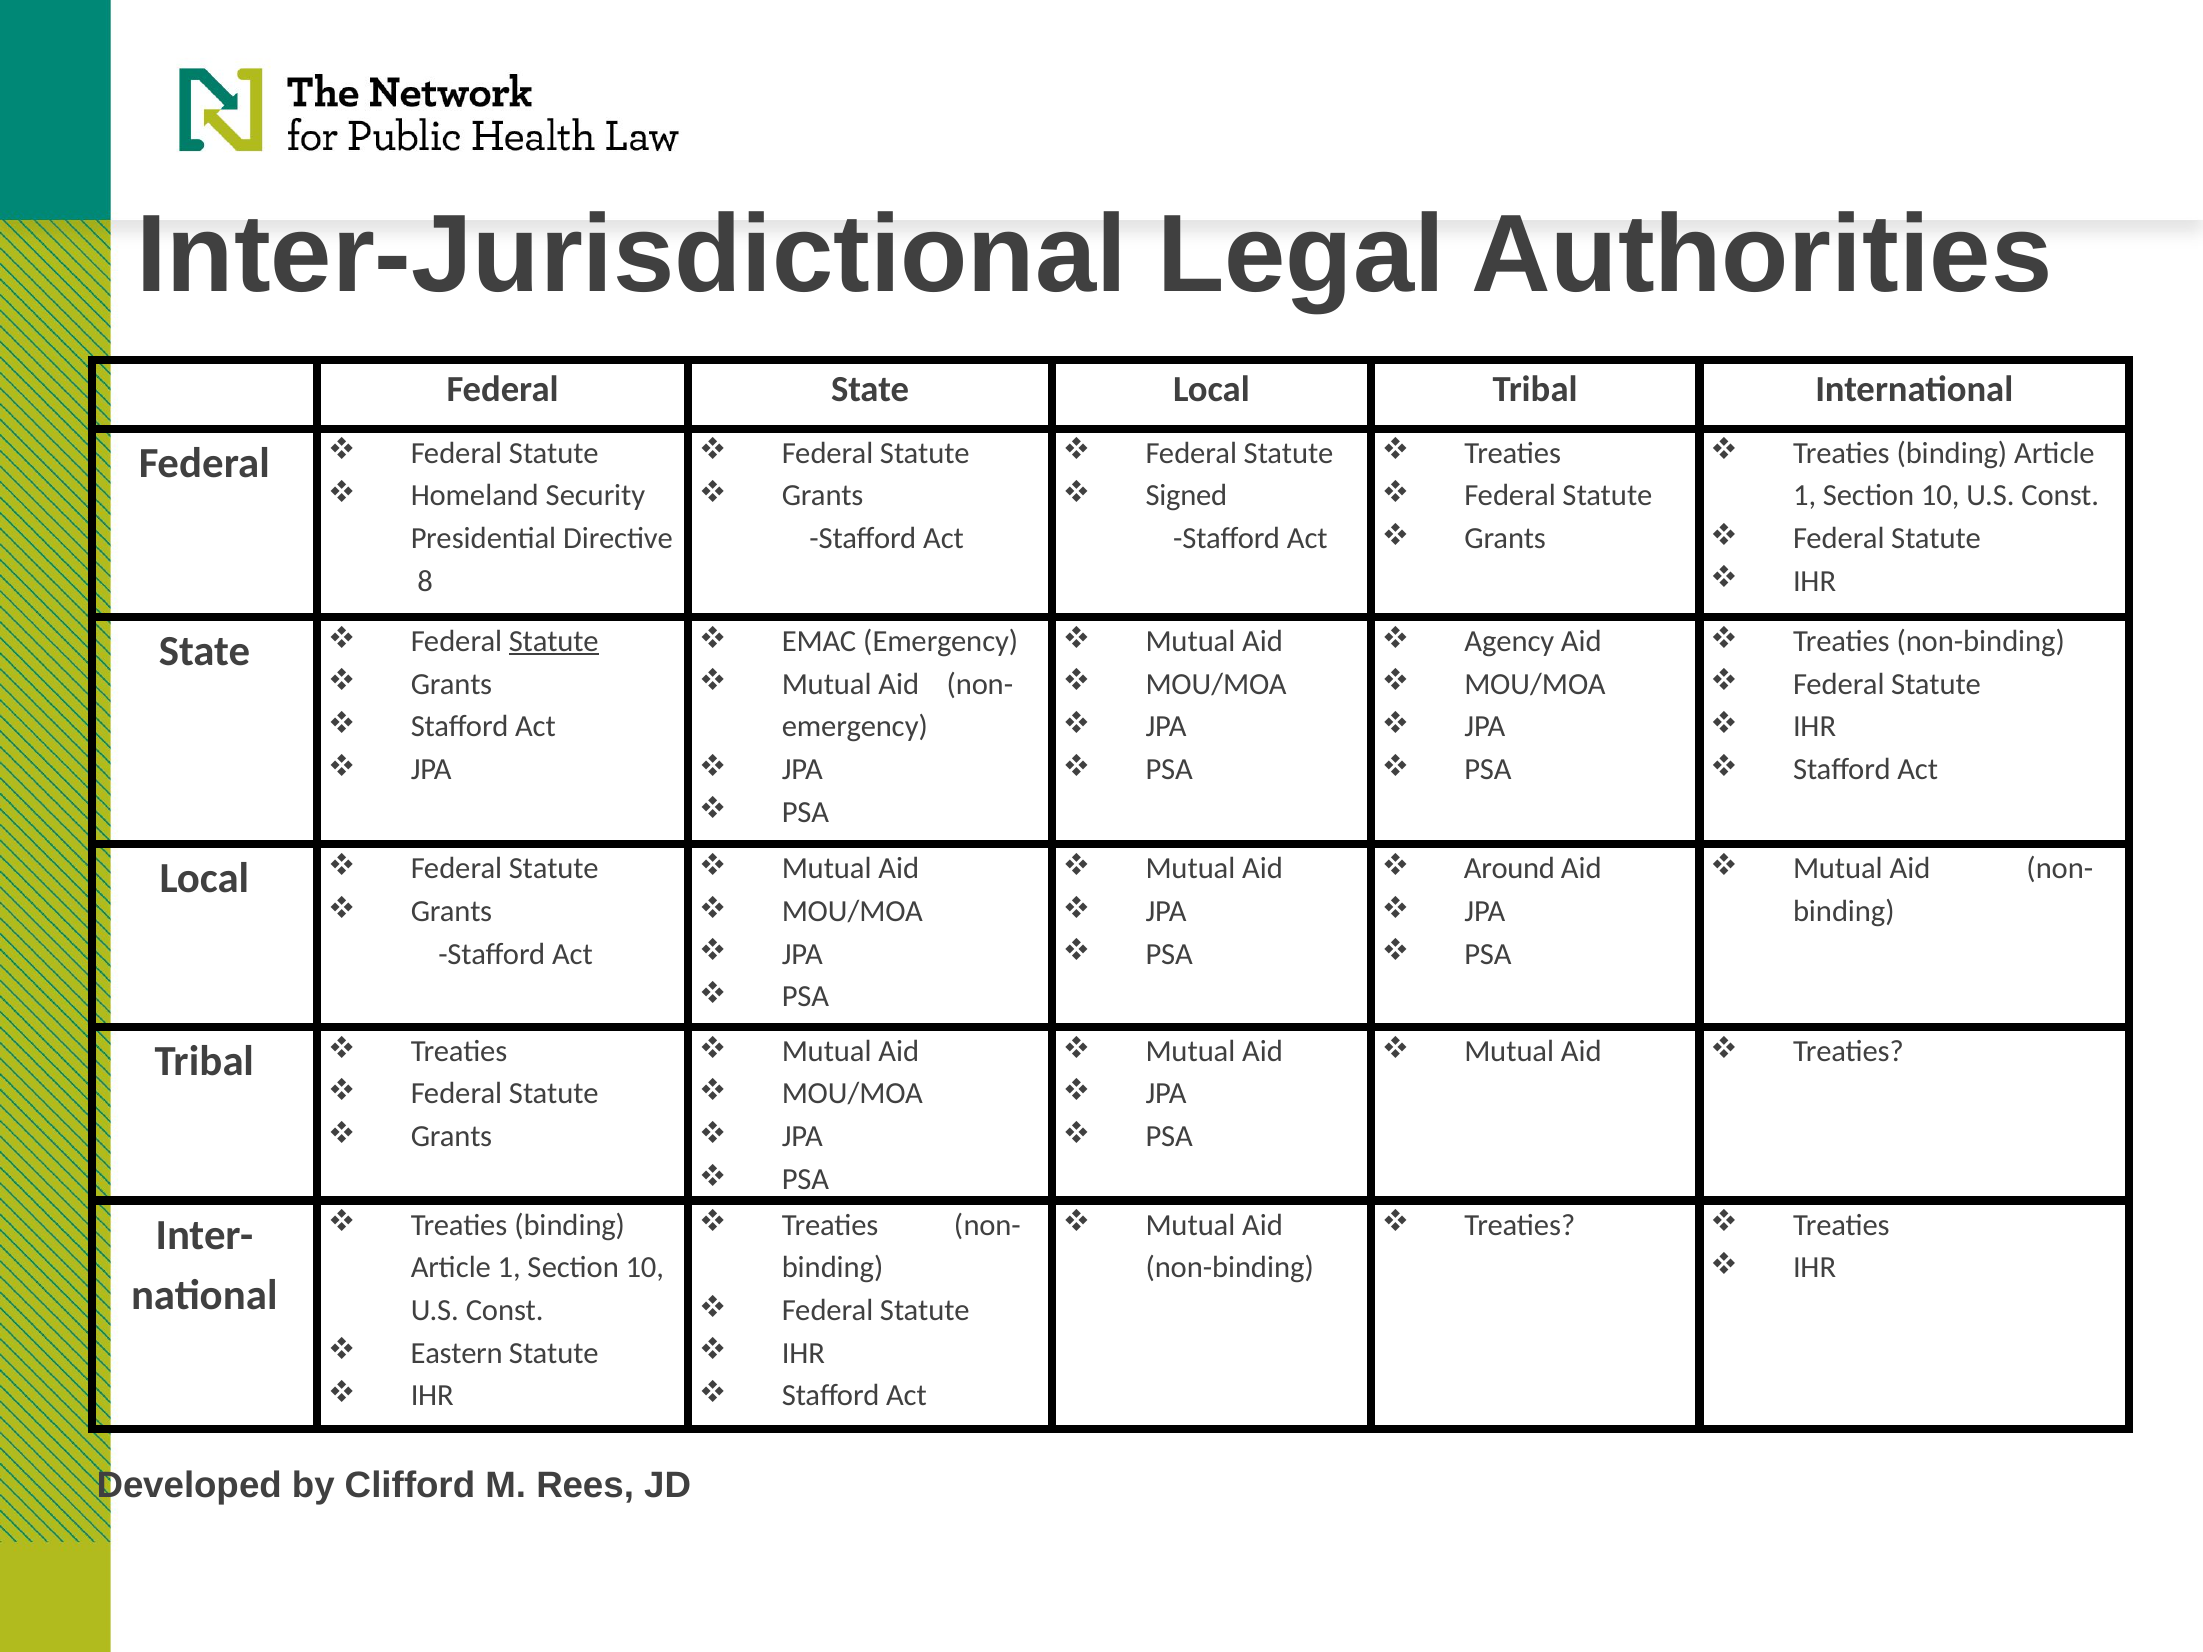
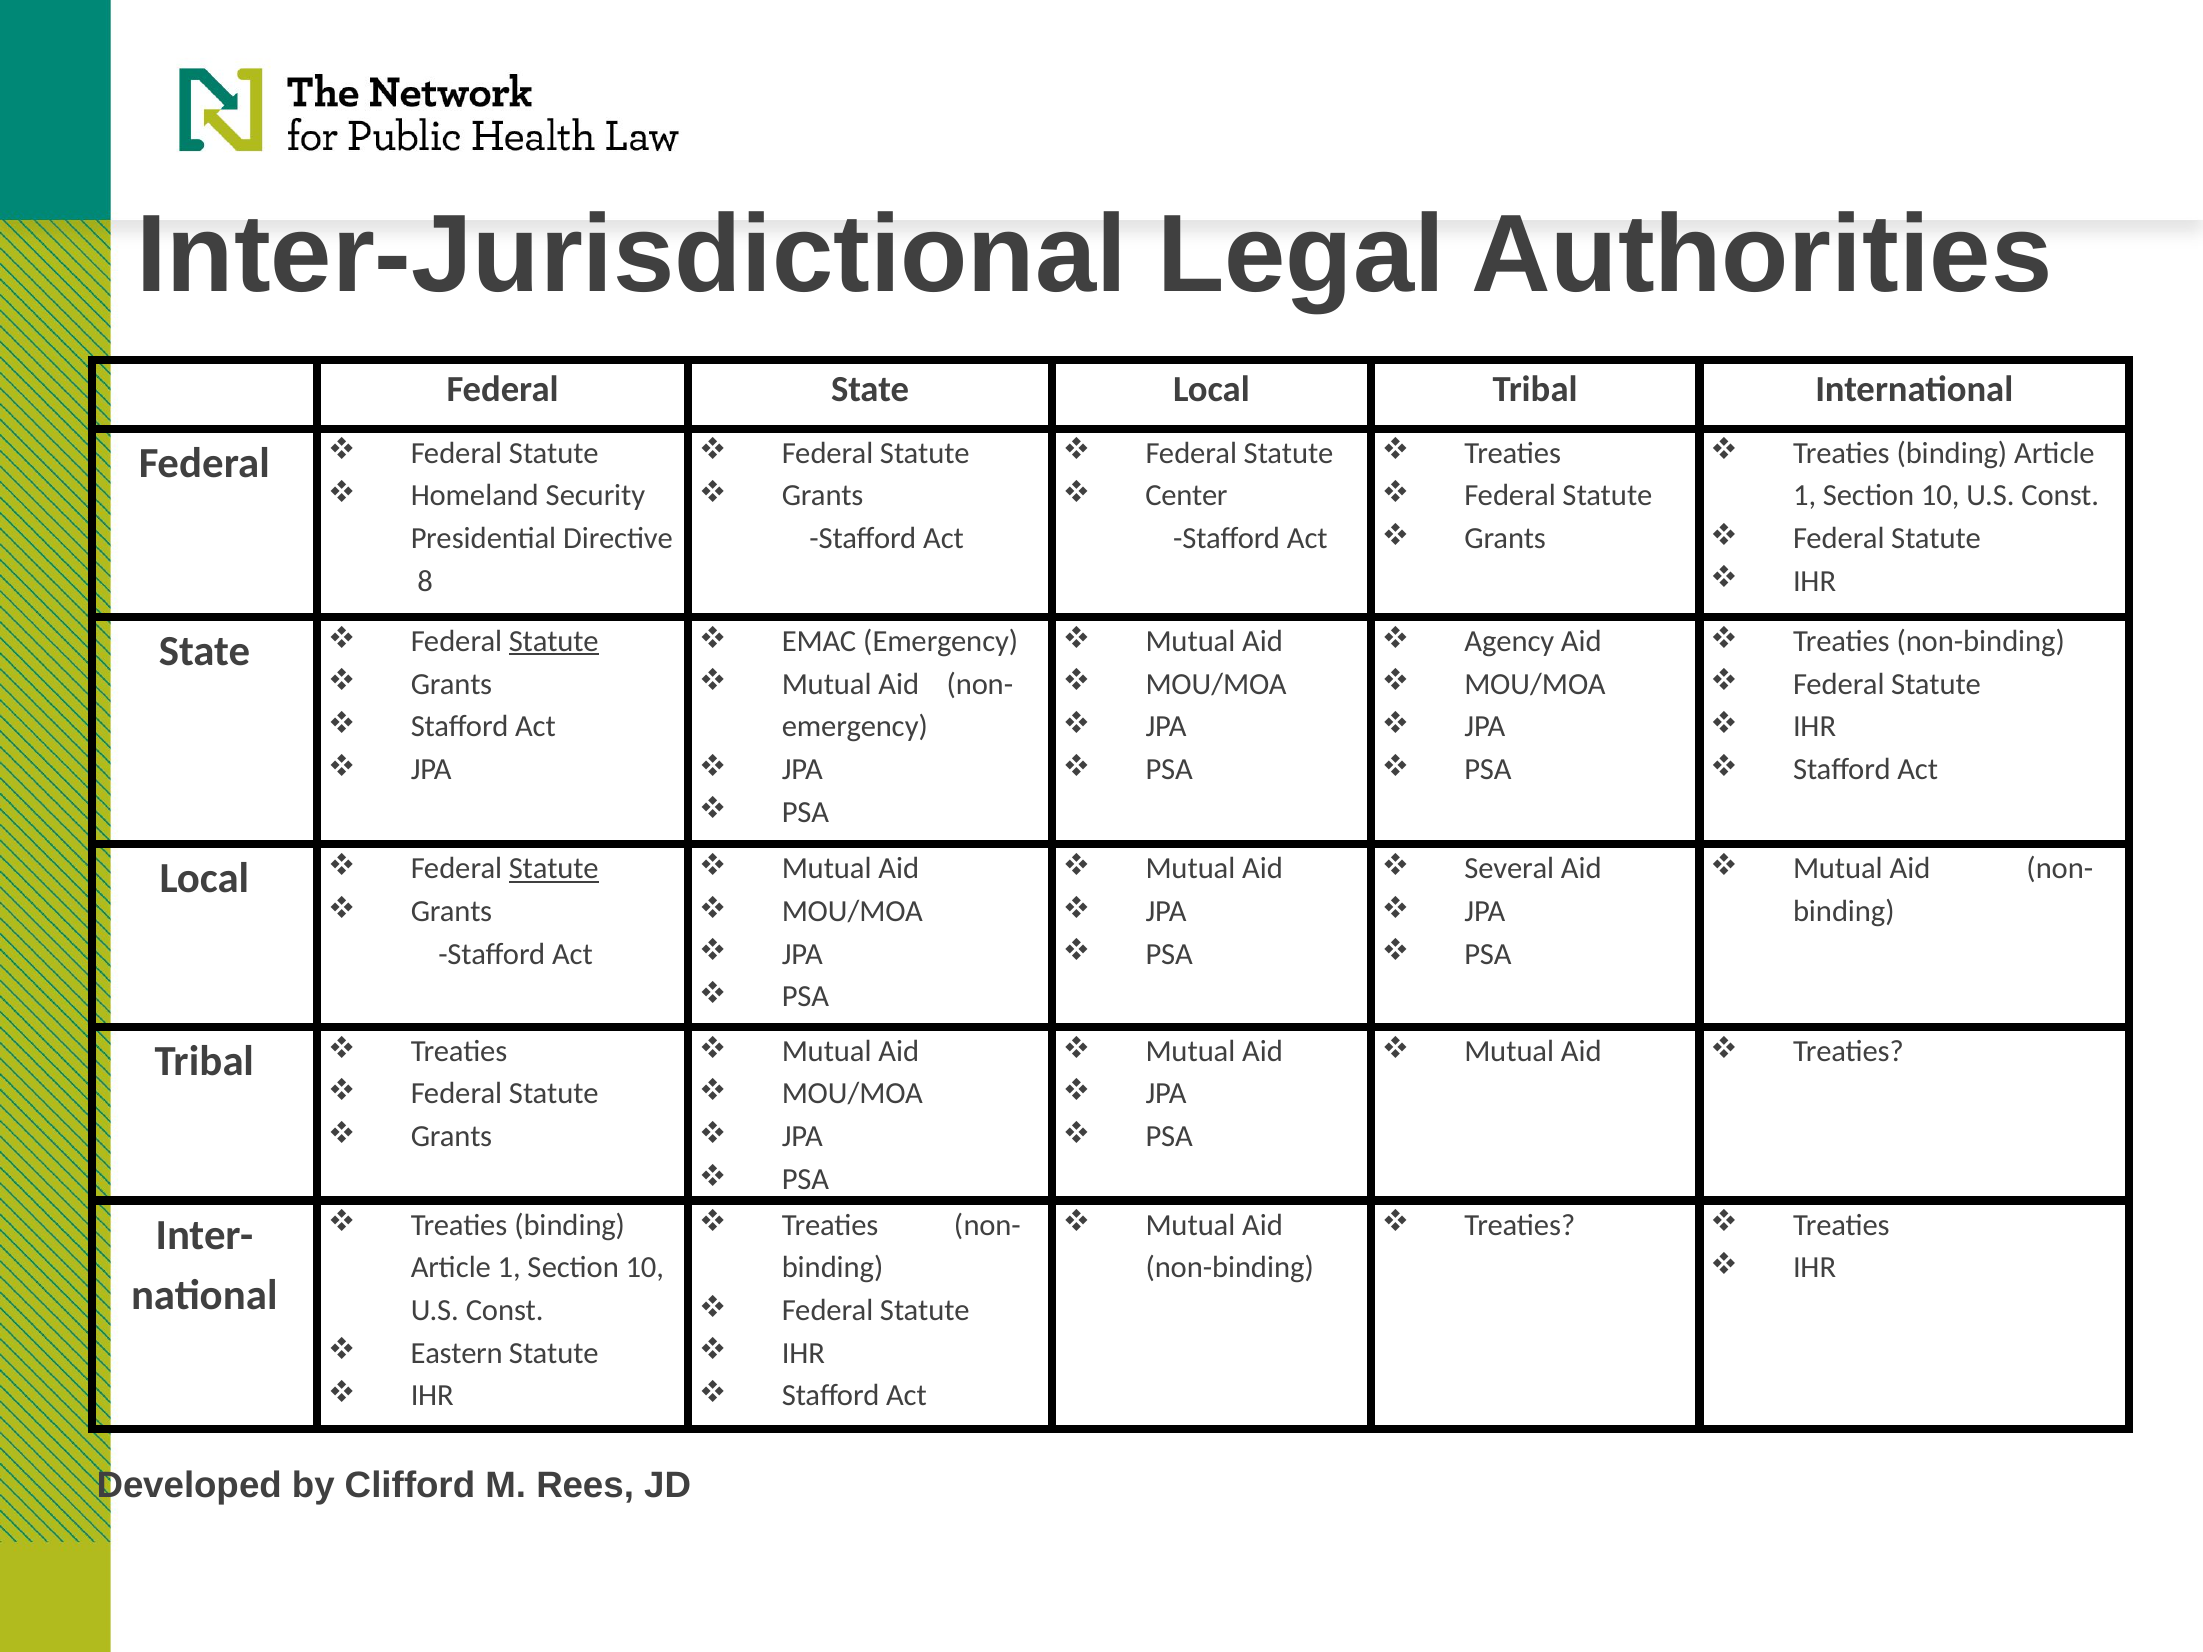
Signed: Signed -> Center
Around: Around -> Several
Statute at (554, 869) underline: none -> present
